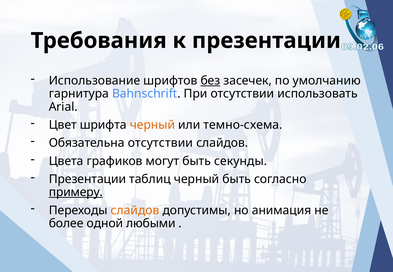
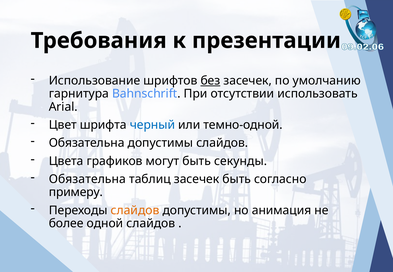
черный at (152, 125) colour: orange -> blue
темно-схема: темно-схема -> темно-одной
Обязательна отсутствии: отсутствии -> допустимы
Презентации at (87, 179): Презентации -> Обязательна
таблиц черный: черный -> засечек
примеру underline: present -> none
одной любыми: любыми -> слайдов
